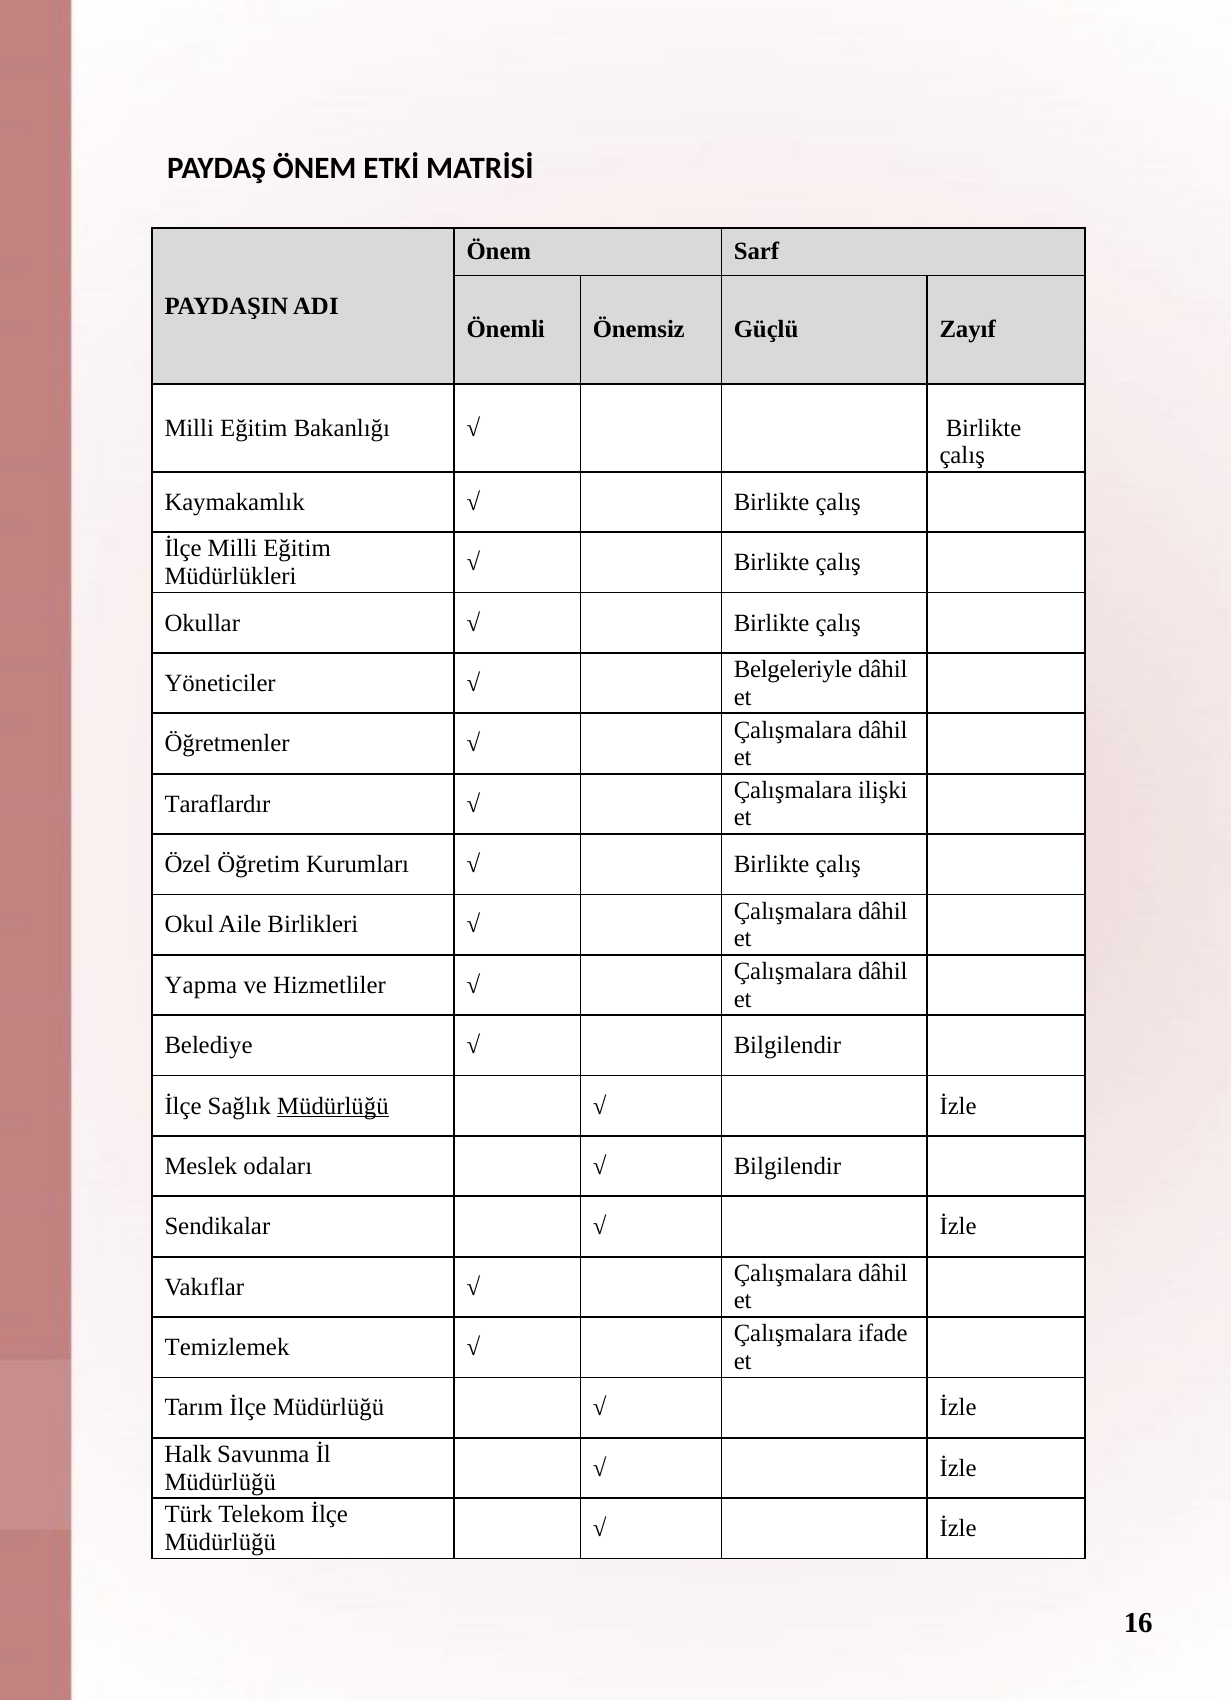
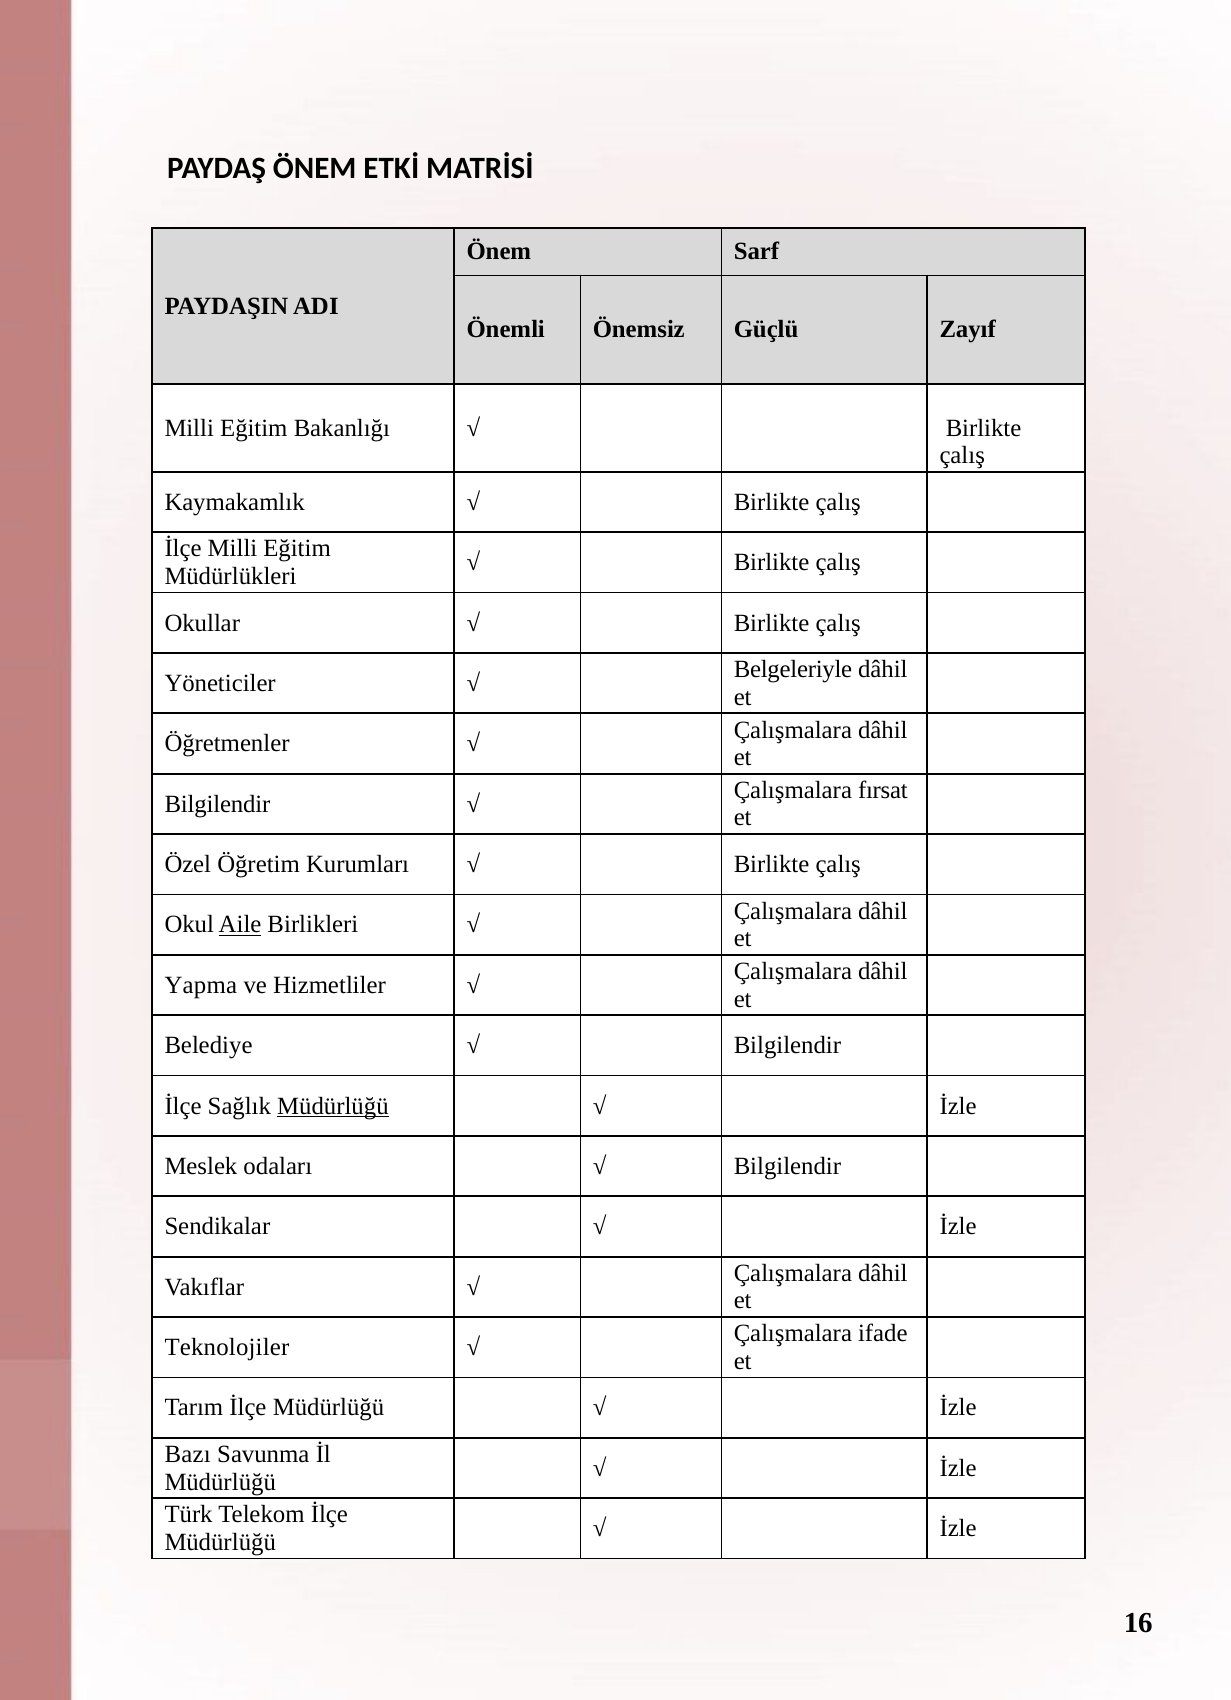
ilişki: ilişki -> fırsat
Taraflardır at (217, 804): Taraflardır -> Bilgilendir
Aile underline: none -> present
Temizlemek: Temizlemek -> Teknolojiler
Halk: Halk -> Bazı
